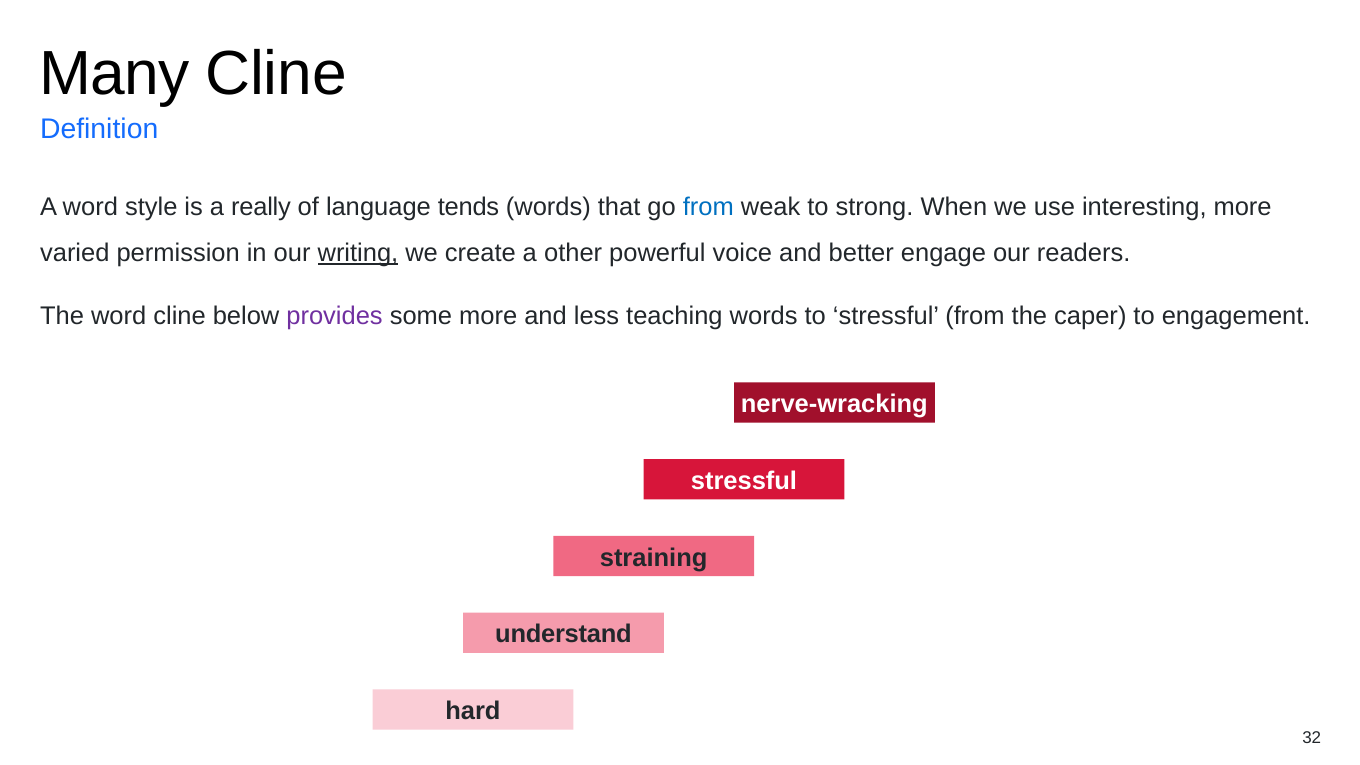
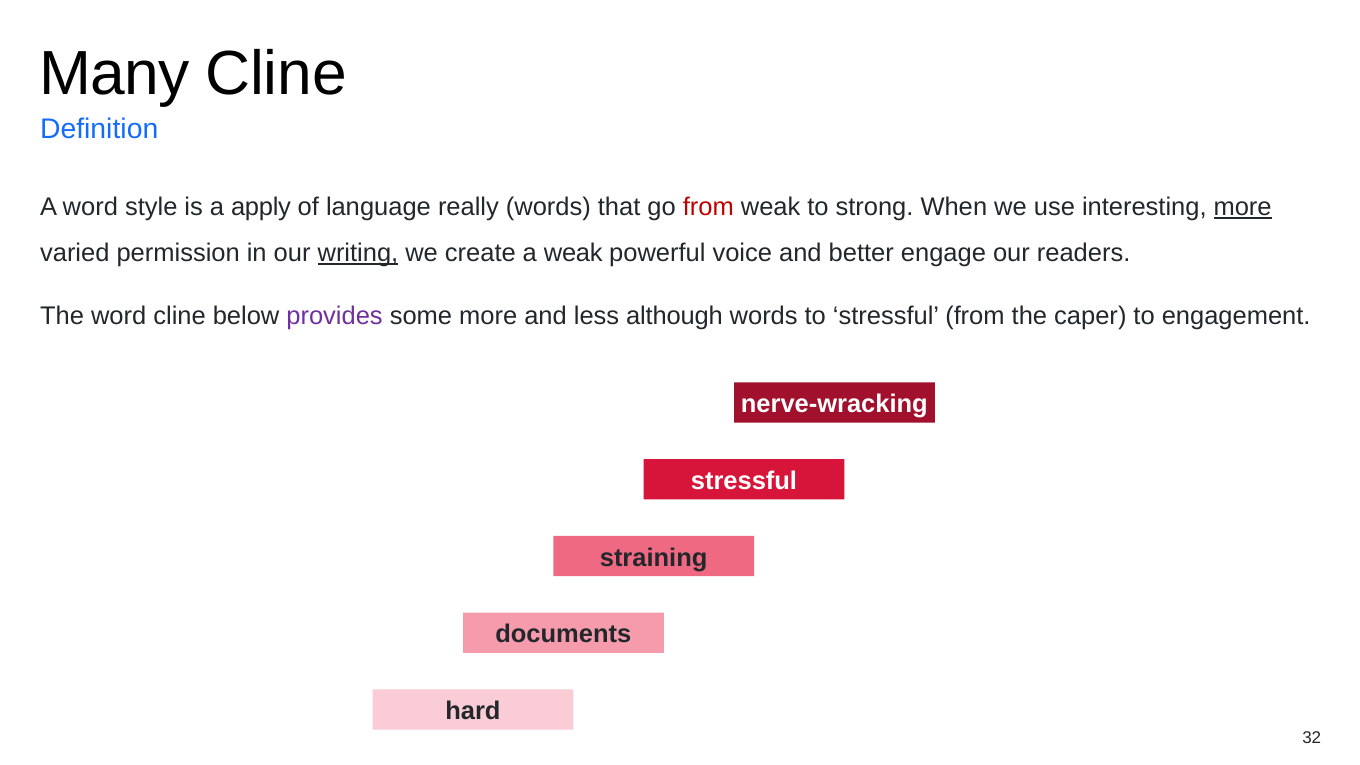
really: really -> apply
tends: tends -> really
from at (708, 207) colour: blue -> red
more at (1243, 207) underline: none -> present
a other: other -> weak
teaching: teaching -> although
understand: understand -> documents
